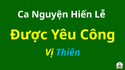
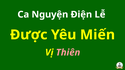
Hiến: Hiến -> Điện
Công: Công -> Miến
Thiên colour: light blue -> pink
